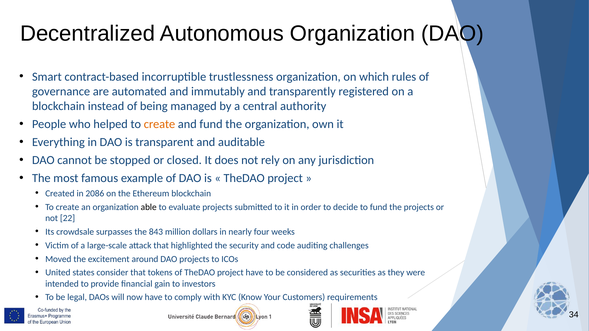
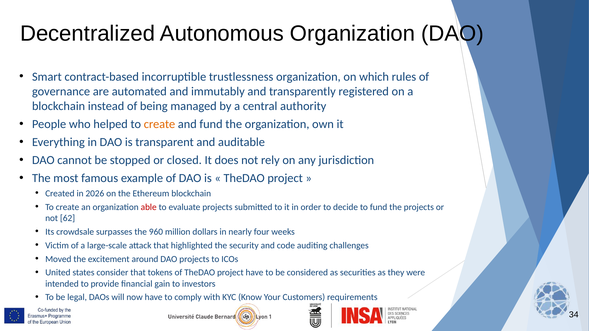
2086: 2086 -> 2026
able colour: black -> red
22: 22 -> 62
843: 843 -> 960
